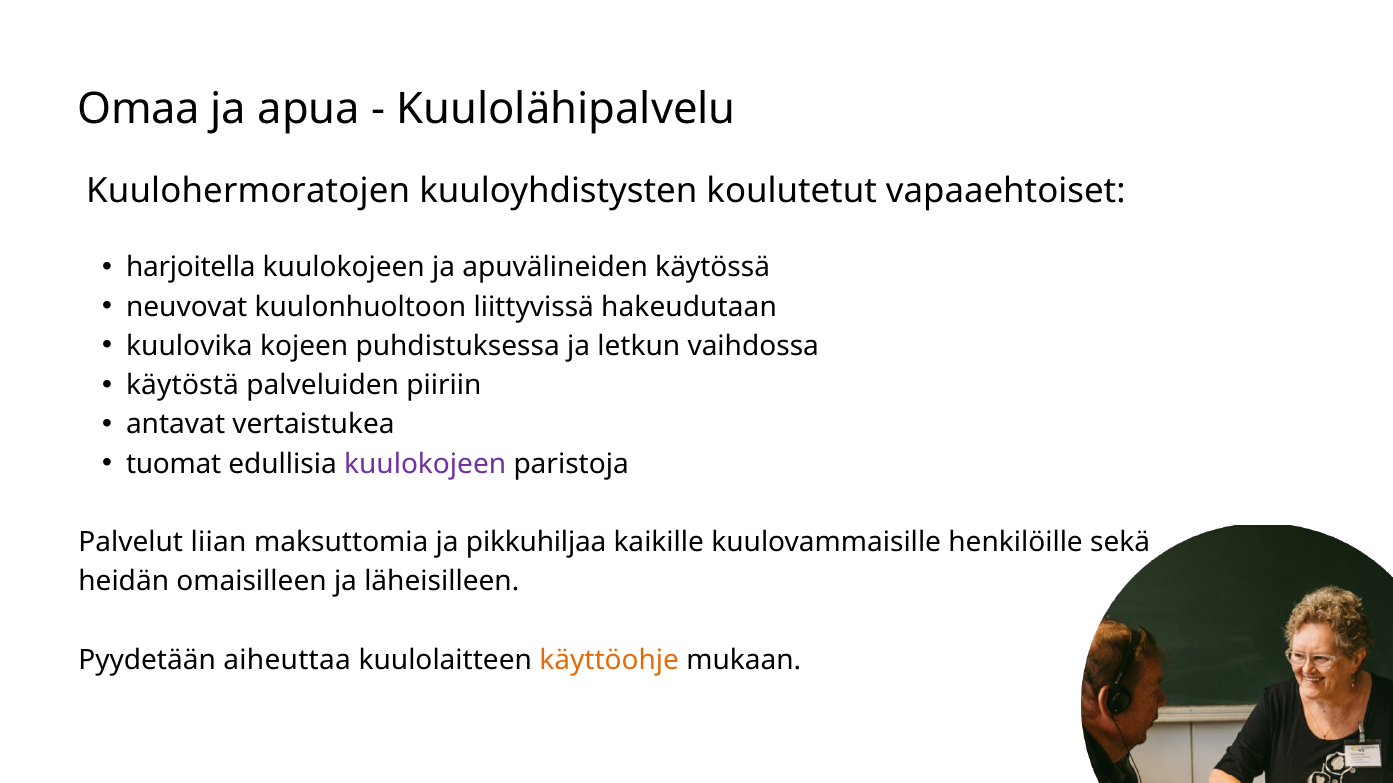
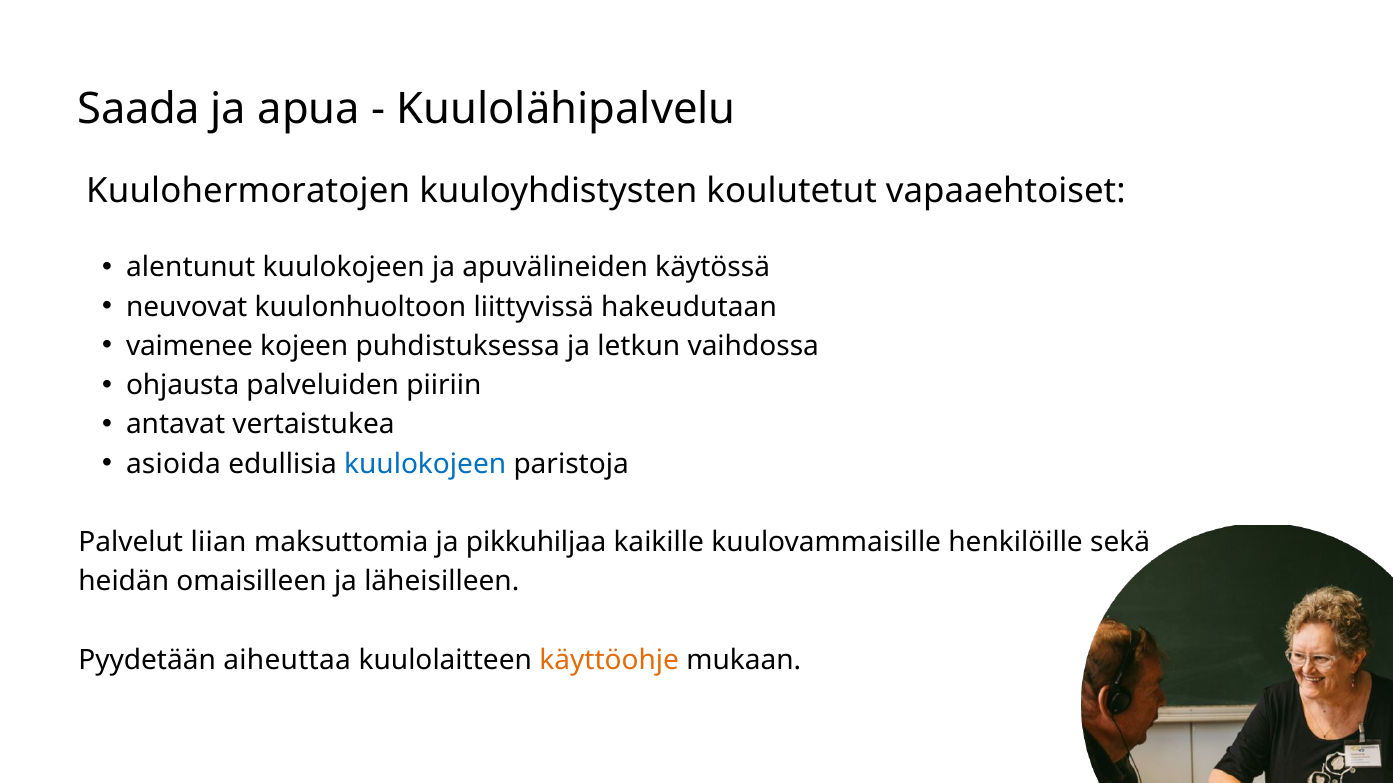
Omaa: Omaa -> Saada
harjoitella: harjoitella -> alentunut
kuulovika: kuulovika -> vaimenee
käytöstä: käytöstä -> ohjausta
tuomat: tuomat -> asioida
kuulokojeen at (425, 464) colour: purple -> blue
